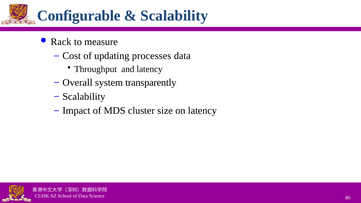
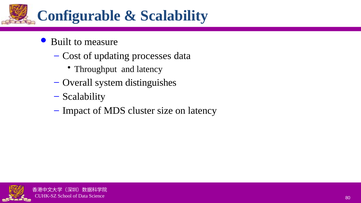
Rack: Rack -> Built
transparently: transparently -> distinguishes
